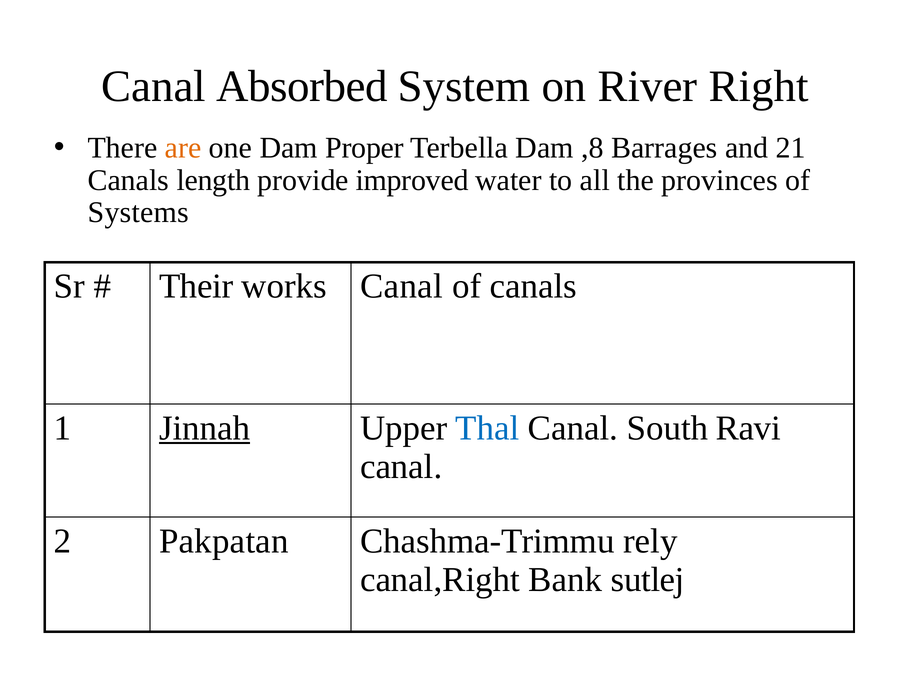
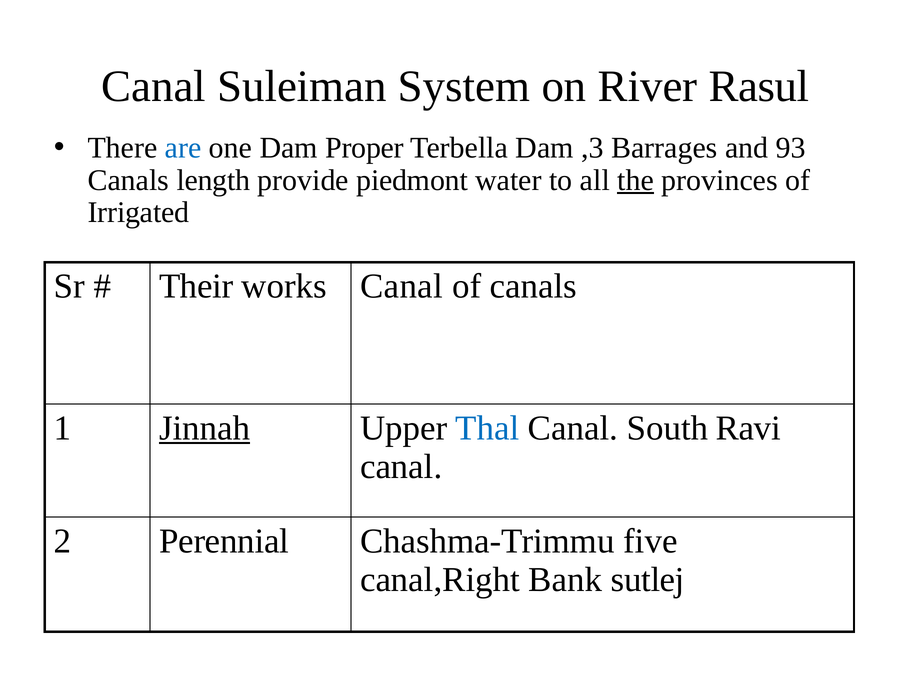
Absorbed: Absorbed -> Suleiman
Right: Right -> Rasul
are colour: orange -> blue
,8: ,8 -> ,3
21: 21 -> 93
improved: improved -> piedmont
the underline: none -> present
Systems: Systems -> Irrigated
Pakpatan: Pakpatan -> Perennial
rely: rely -> five
